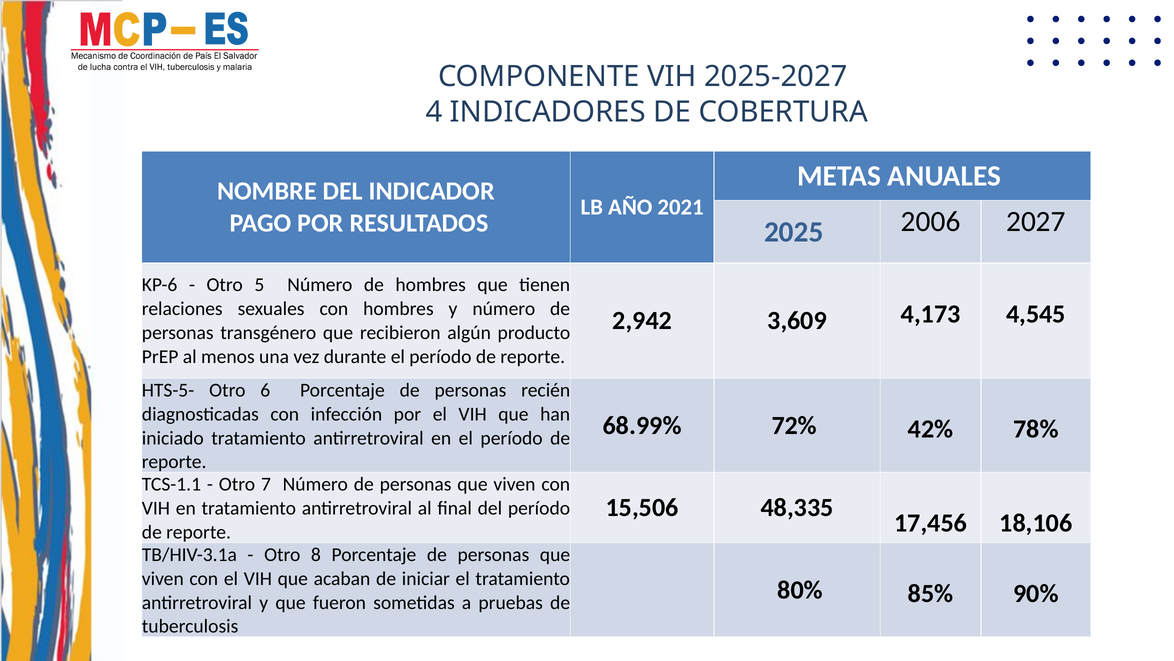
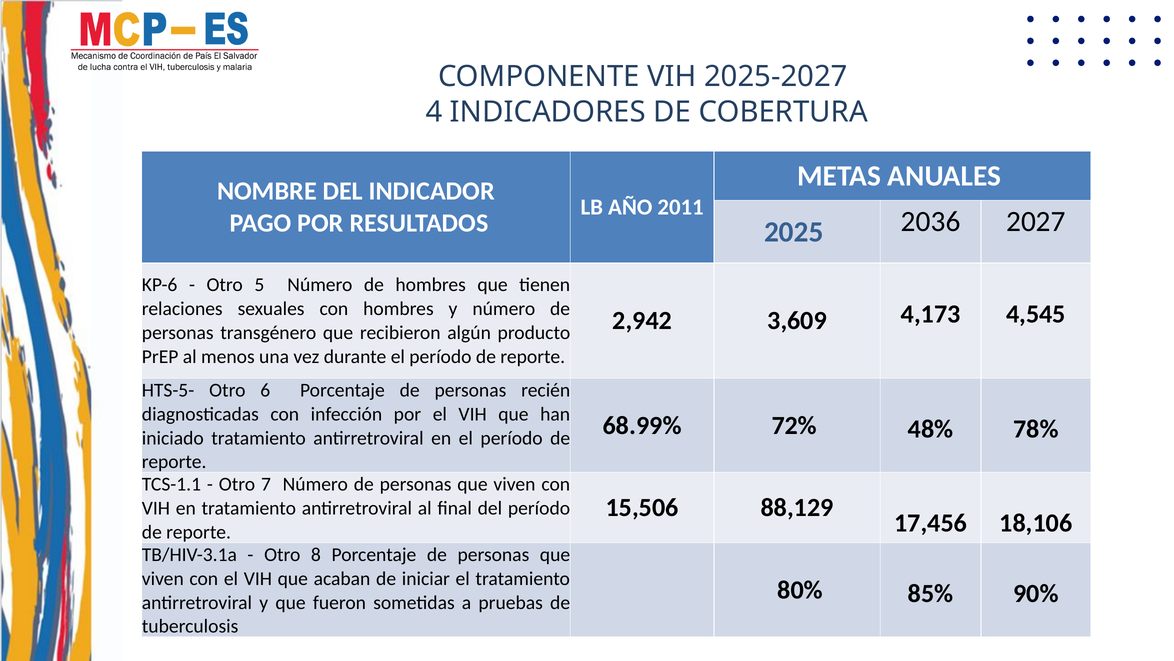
2021: 2021 -> 2011
2006: 2006 -> 2036
42%: 42% -> 48%
48,335: 48,335 -> 88,129
